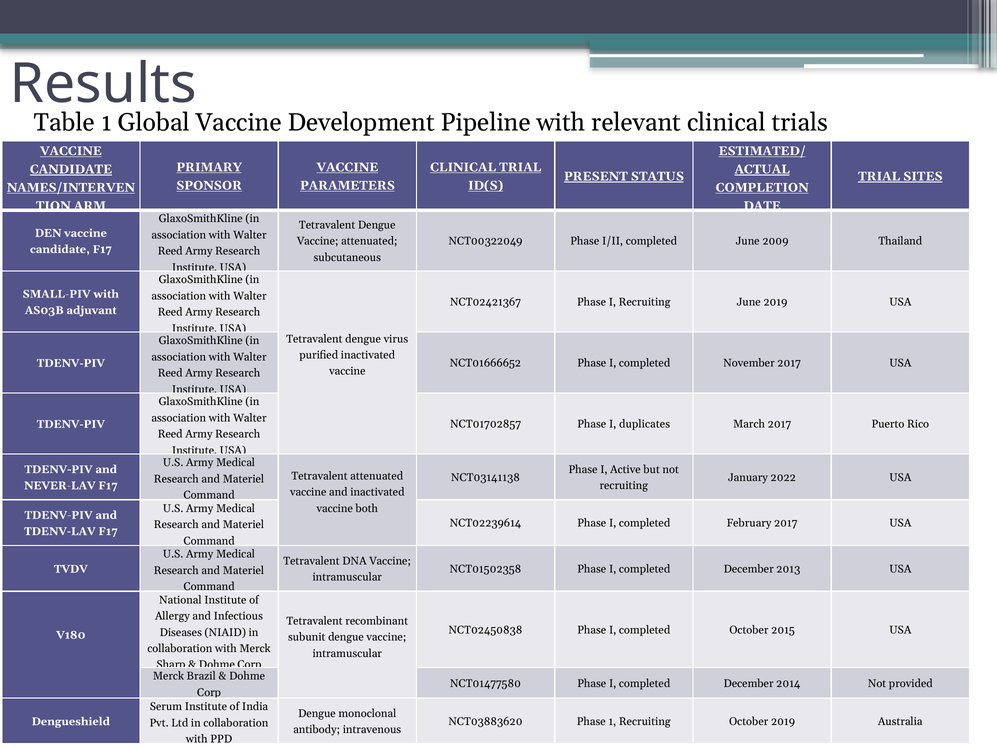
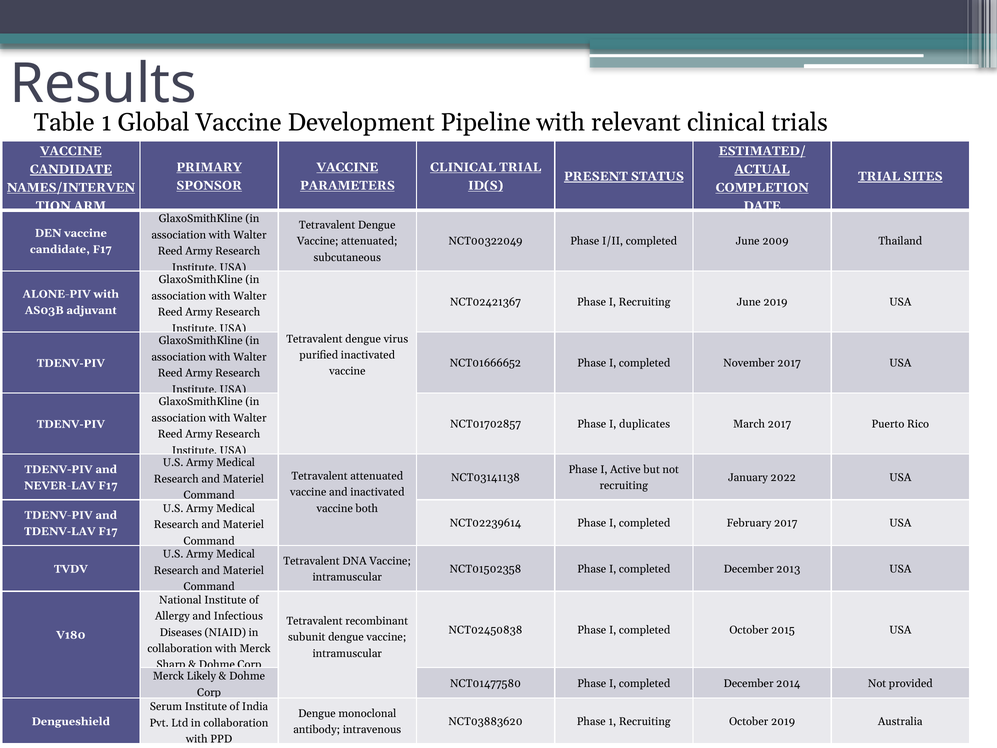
SMALL-PIV: SMALL-PIV -> ALONE-PIV
Brazil: Brazil -> Likely
